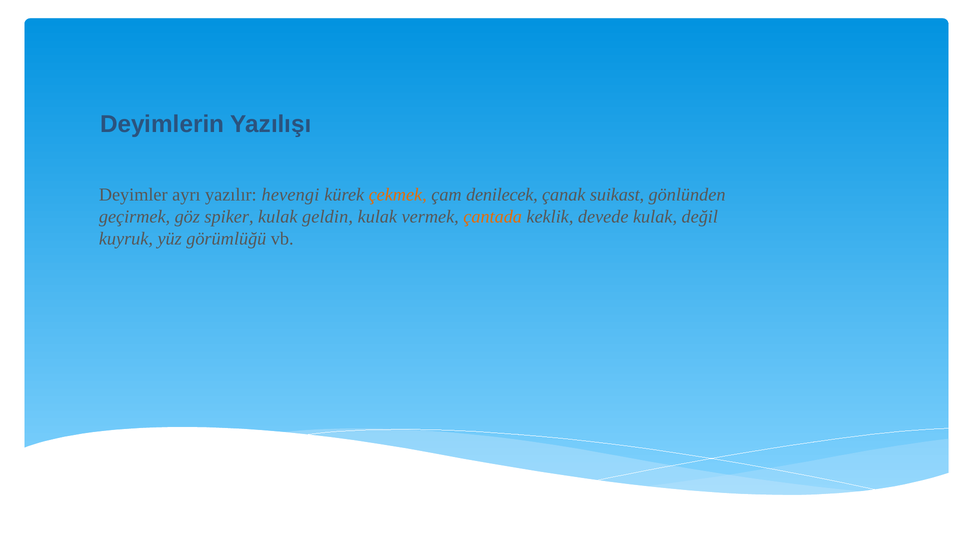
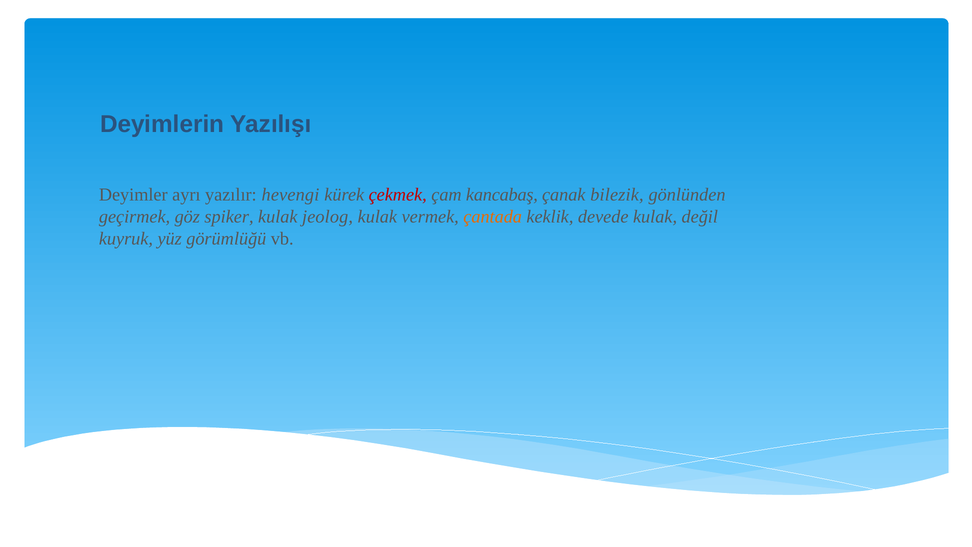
çekmek colour: orange -> red
denilecek: denilecek -> kancabaş
suikast: suikast -> bilezik
geldin: geldin -> jeolog
